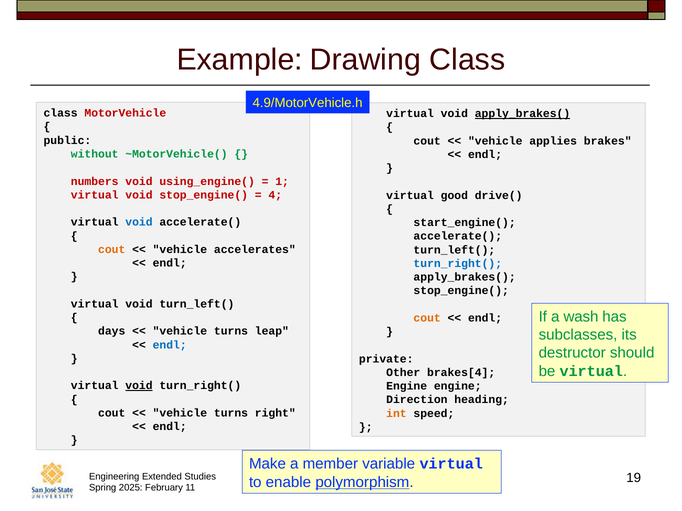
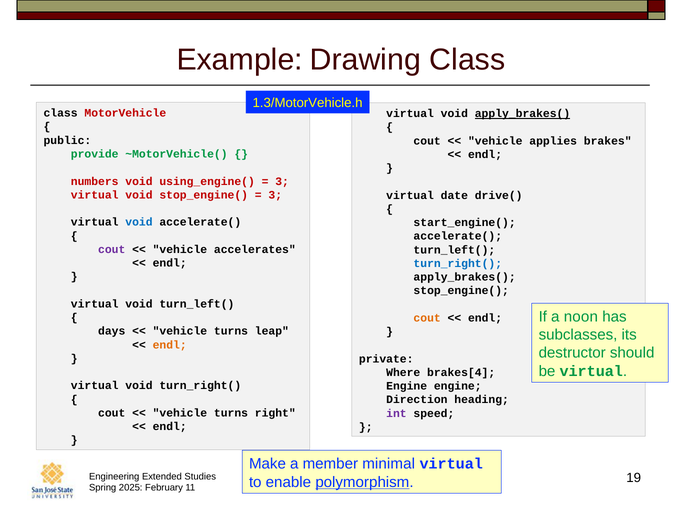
4.9/MotorVehicle.h: 4.9/MotorVehicle.h -> 1.3/MotorVehicle.h
without: without -> provide
1 at (282, 181): 1 -> 3
4 at (275, 195): 4 -> 3
good: good -> date
cout at (112, 250) colour: orange -> purple
wash: wash -> noon
endl at (170, 345) colour: blue -> orange
Other: Other -> Where
void at (139, 386) underline: present -> none
int colour: orange -> purple
variable: variable -> minimal
